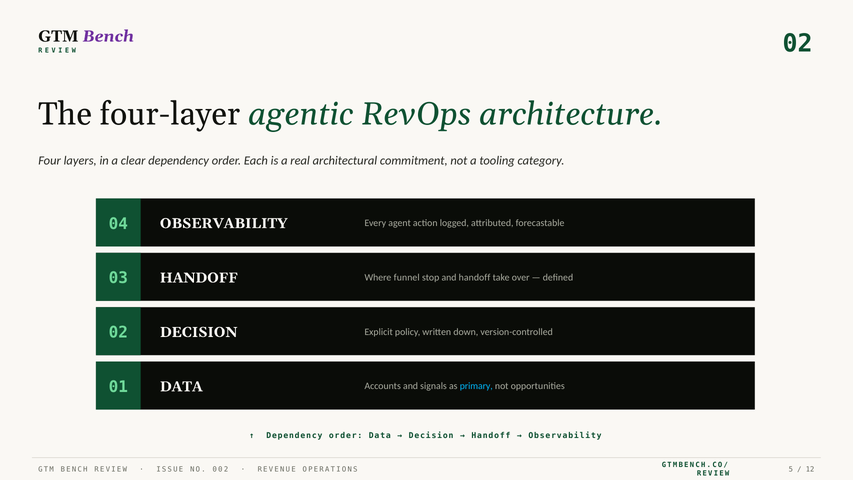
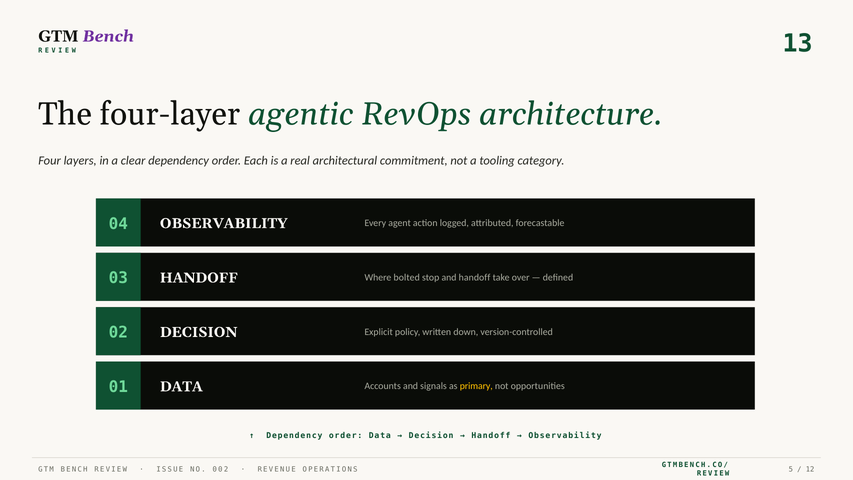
02 at (798, 43): 02 -> 13
funnel: funnel -> bolted
primary colour: light blue -> yellow
